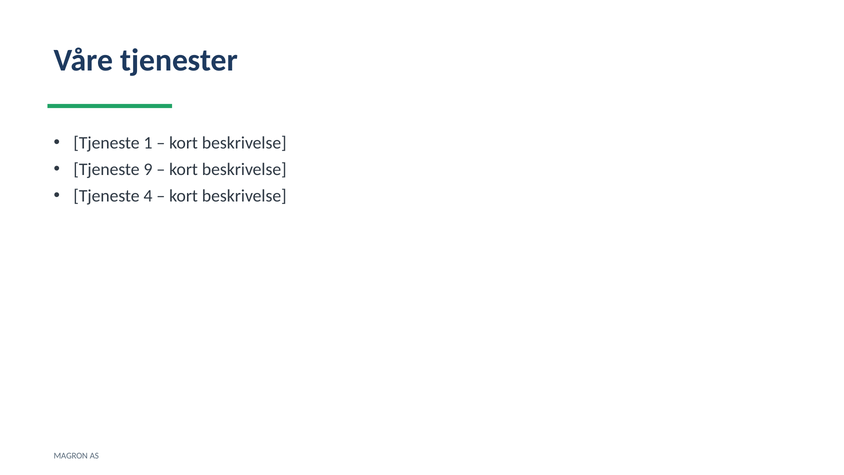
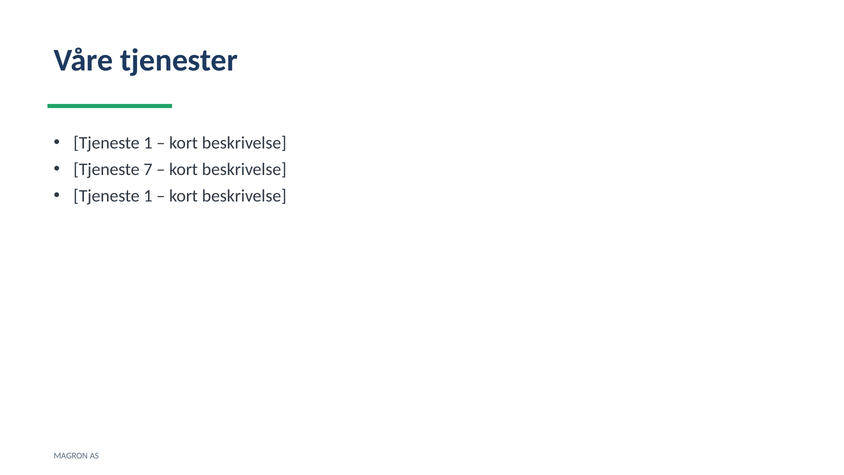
9: 9 -> 7
4 at (148, 196): 4 -> 1
